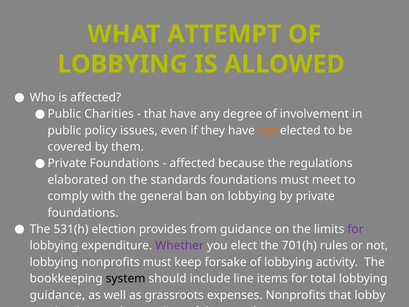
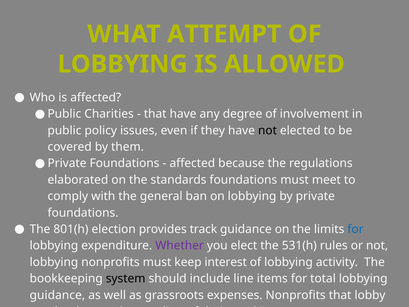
not at (267, 130) colour: orange -> black
531(h: 531(h -> 801(h
from: from -> track
for at (356, 229) colour: purple -> blue
701(h: 701(h -> 531(h
forsake: forsake -> interest
